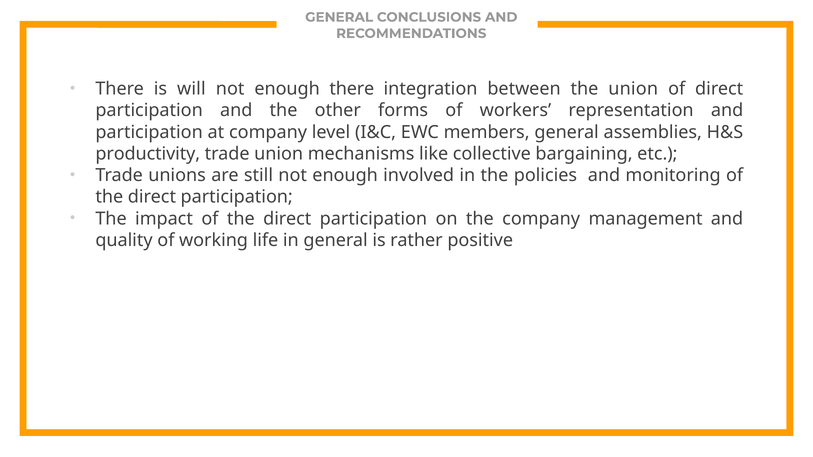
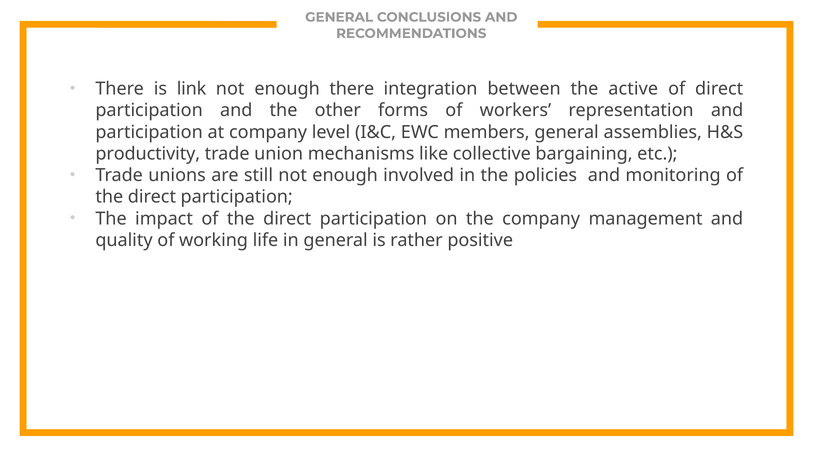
will: will -> link
the union: union -> active
